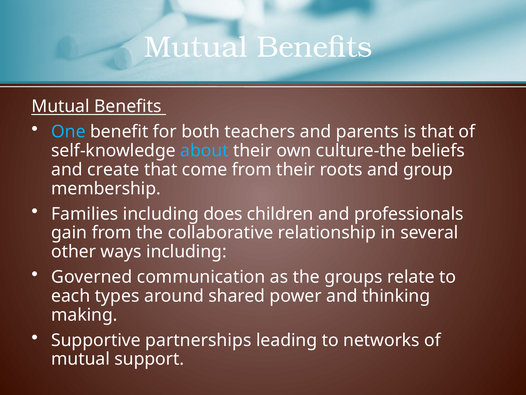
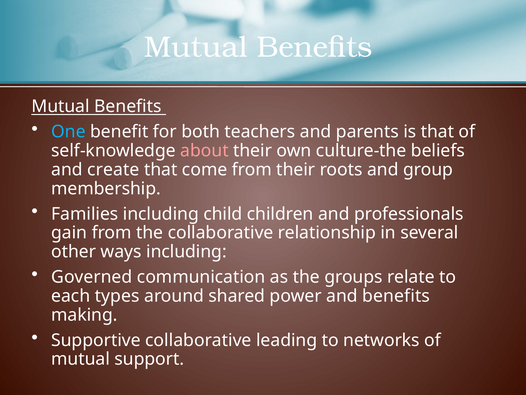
about colour: light blue -> pink
does: does -> child
and thinking: thinking -> benefits
Supportive partnerships: partnerships -> collaborative
